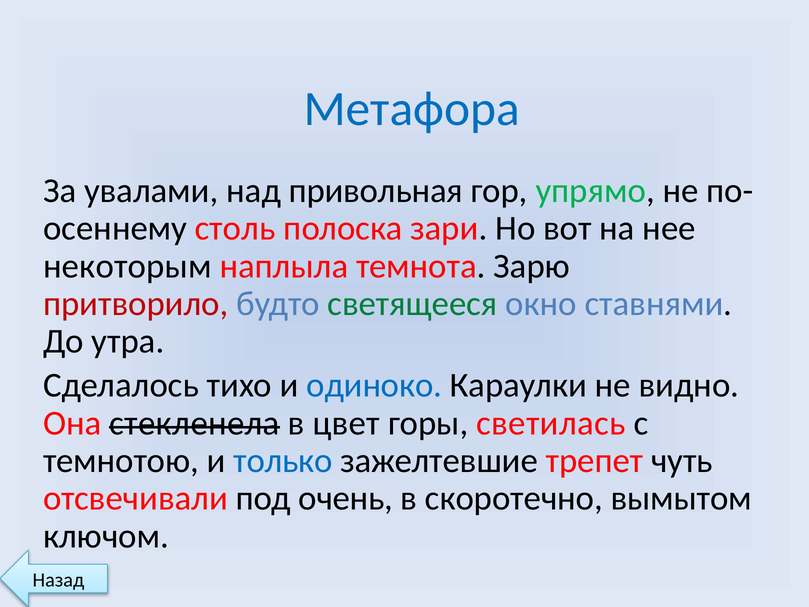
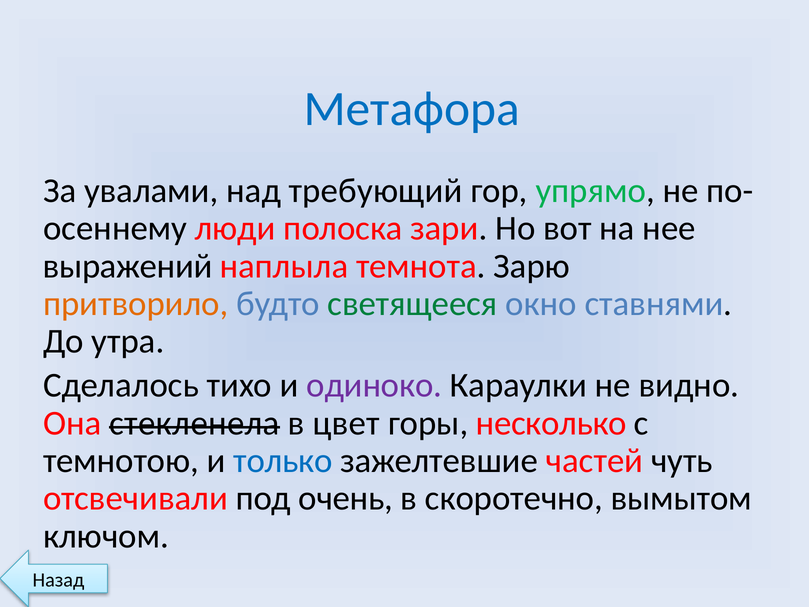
привольная: привольная -> требующий
столь: столь -> люди
некоторым: некоторым -> выражений
притворило colour: red -> orange
одиноко colour: blue -> purple
светилась: светилась -> несколько
трепет: трепет -> частей
